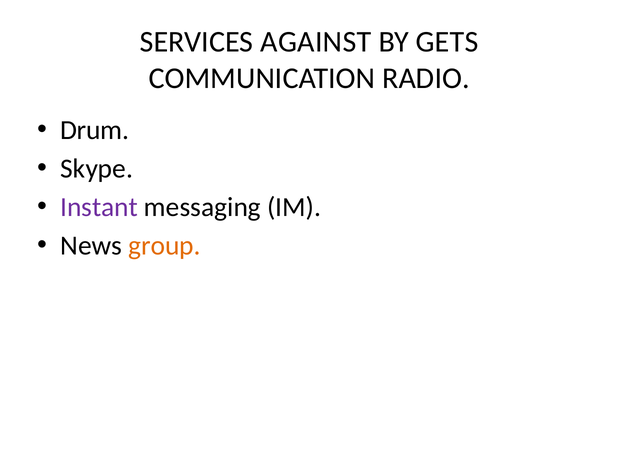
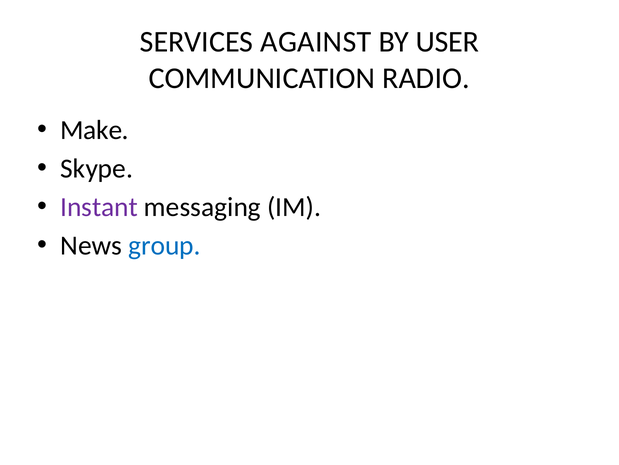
GETS: GETS -> USER
Drum: Drum -> Make
group colour: orange -> blue
